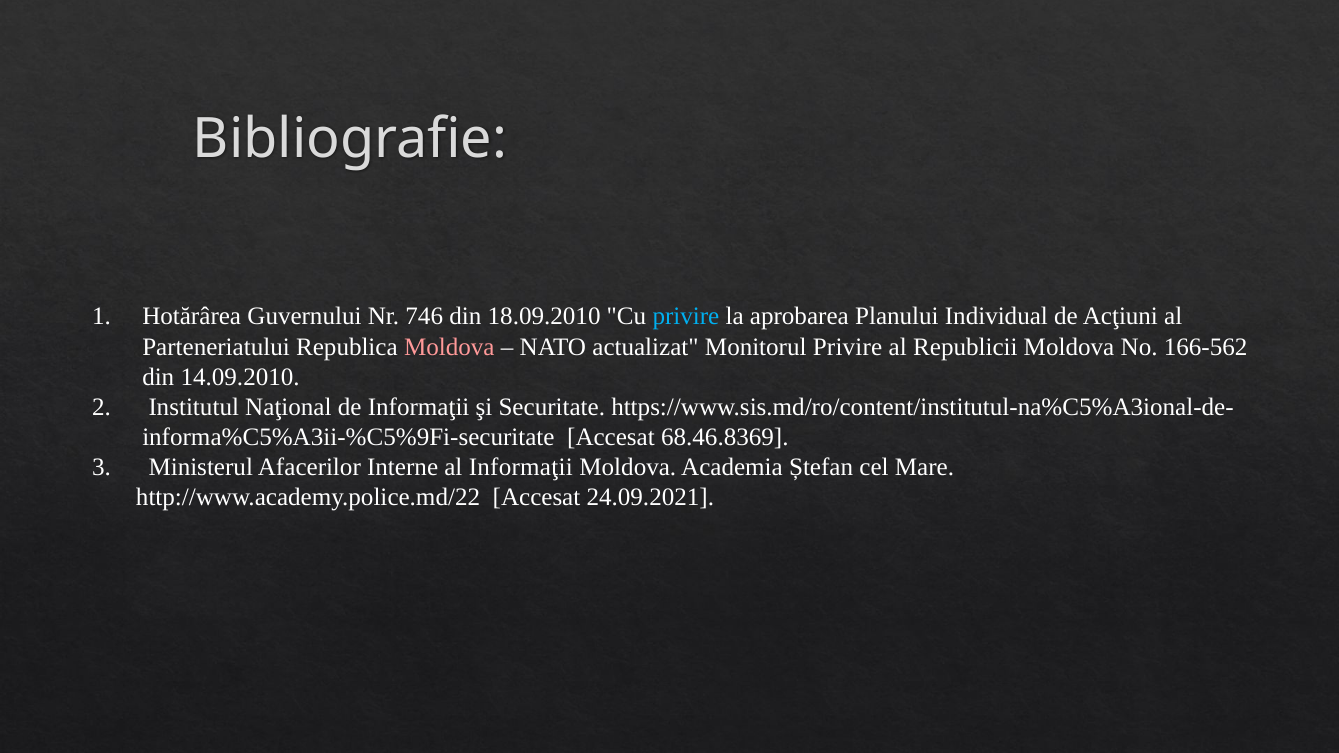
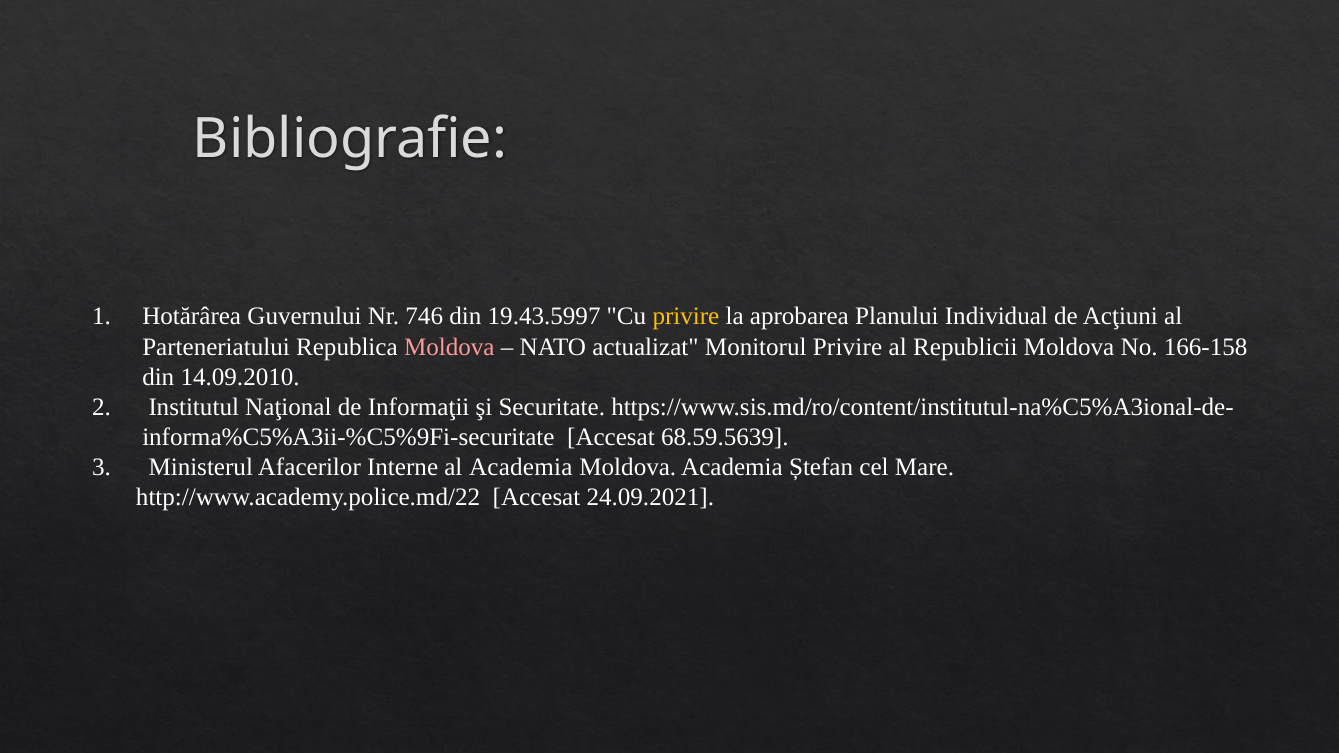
18.09.2010: 18.09.2010 -> 19.43.5997
privire at (686, 317) colour: light blue -> yellow
166-562: 166-562 -> 166-158
68.46.8369: 68.46.8369 -> 68.59.5639
al Informaţii: Informaţii -> Academia
